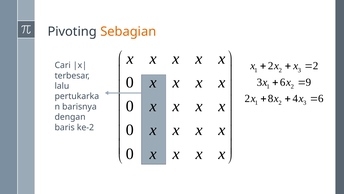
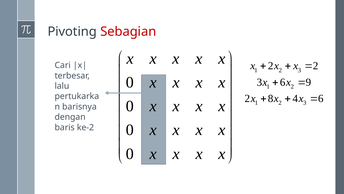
Sebagian colour: orange -> red
